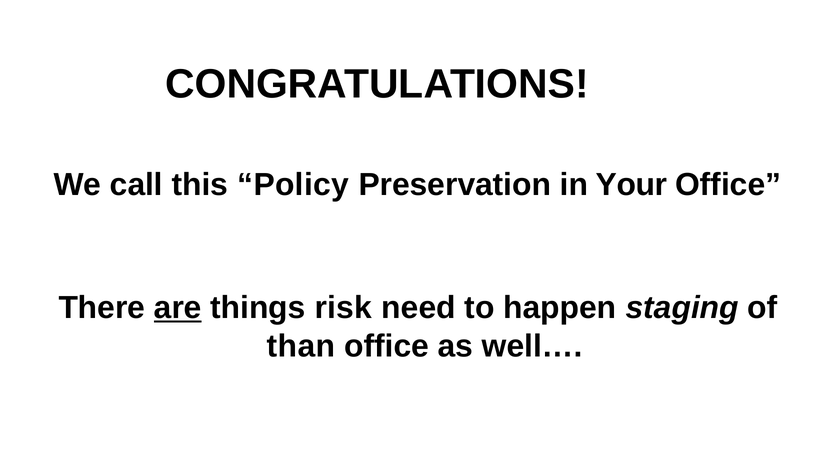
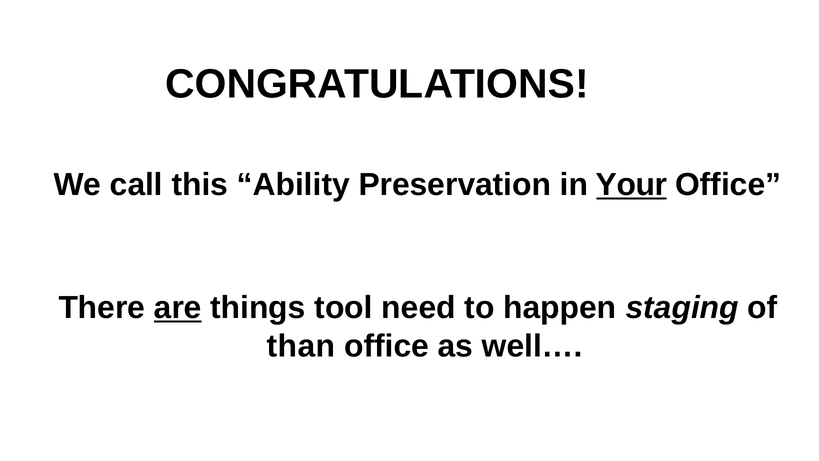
Policy: Policy -> Ability
Your underline: none -> present
risk: risk -> tool
